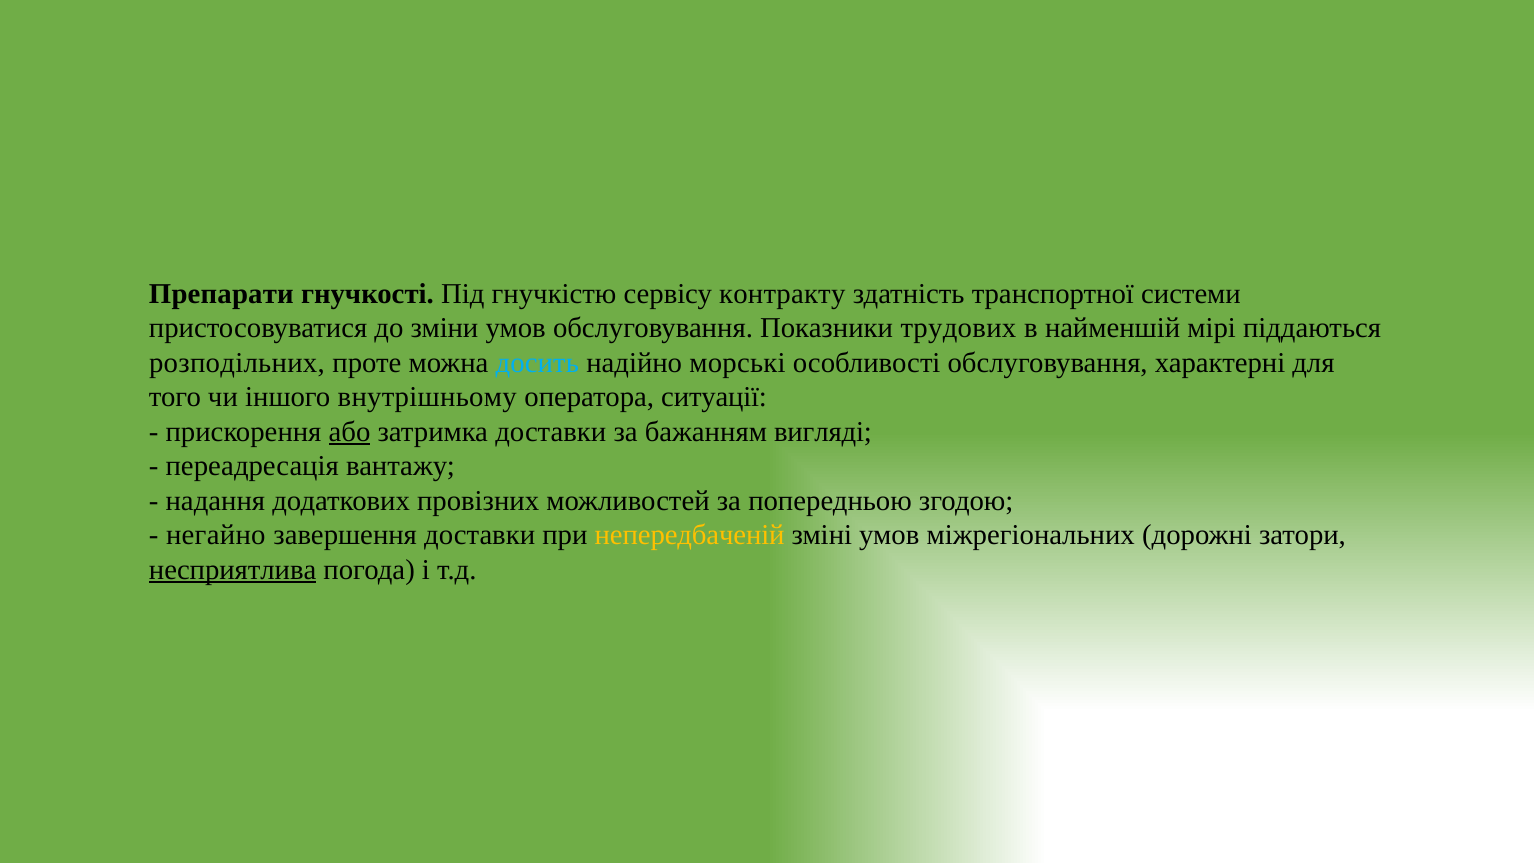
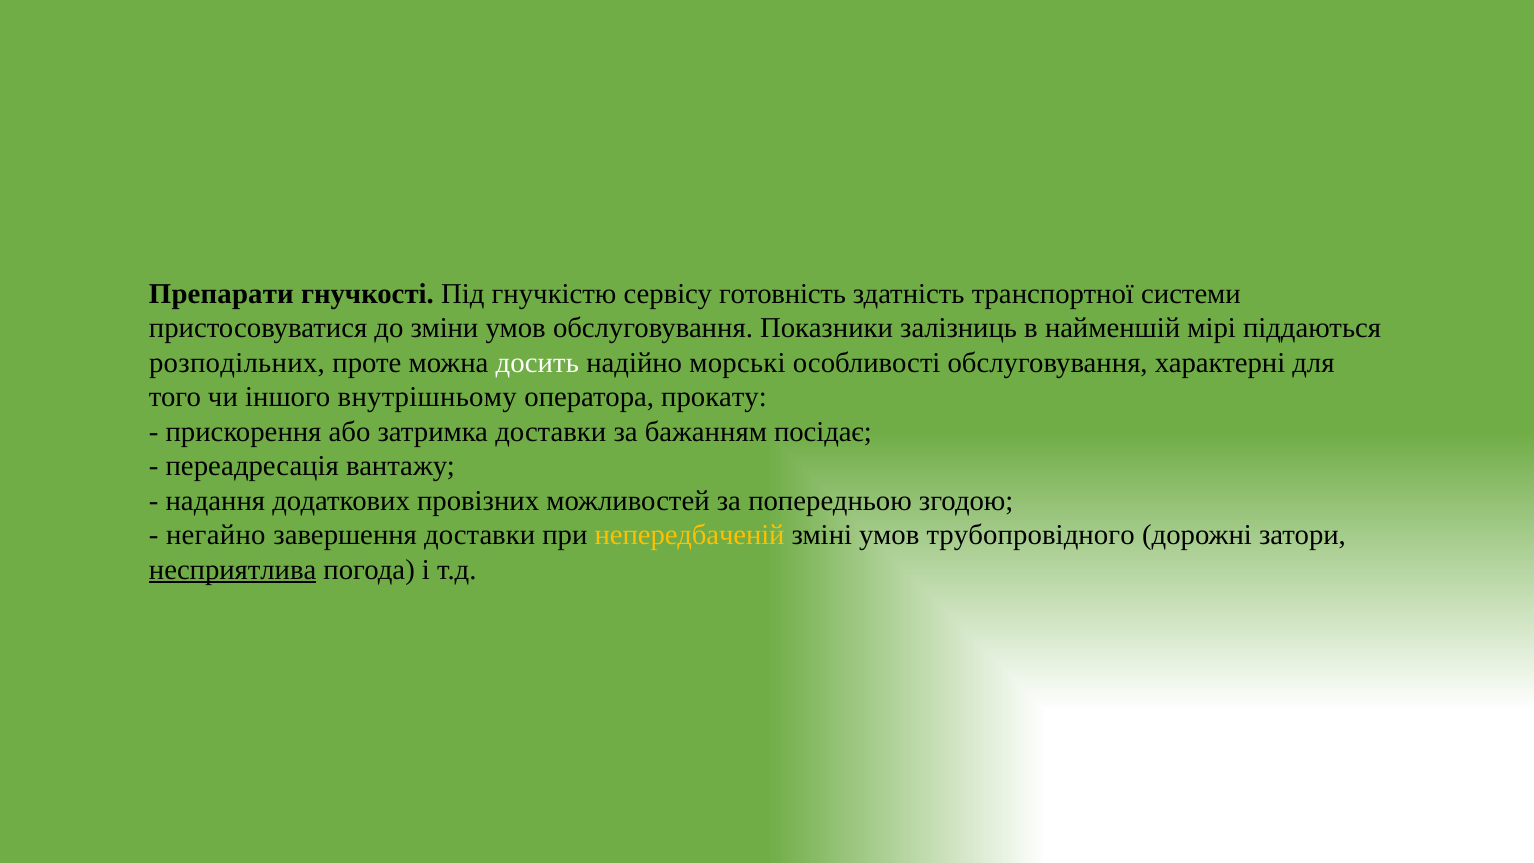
контракту: контракту -> готовність
трудових: трудових -> залізниць
досить colour: light blue -> white
ситуації: ситуації -> прокату
або underline: present -> none
вигляді: вигляді -> посідає
міжрегіональних: міжрегіональних -> трубопровідного
